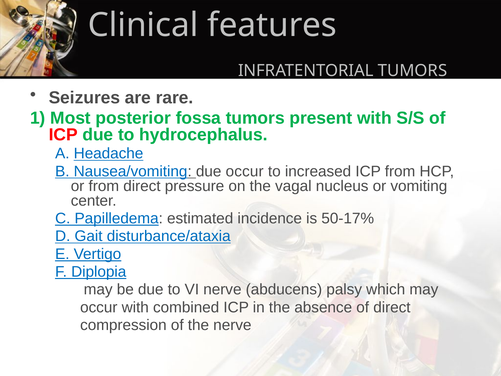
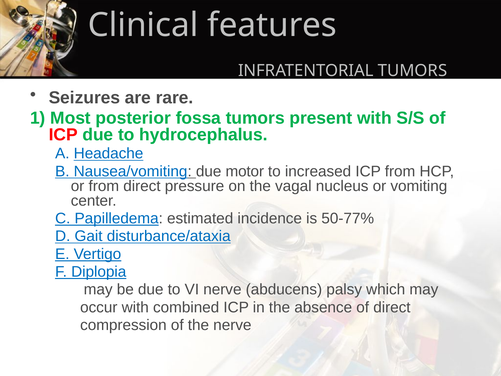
due occur: occur -> motor
50-17%: 50-17% -> 50-77%
